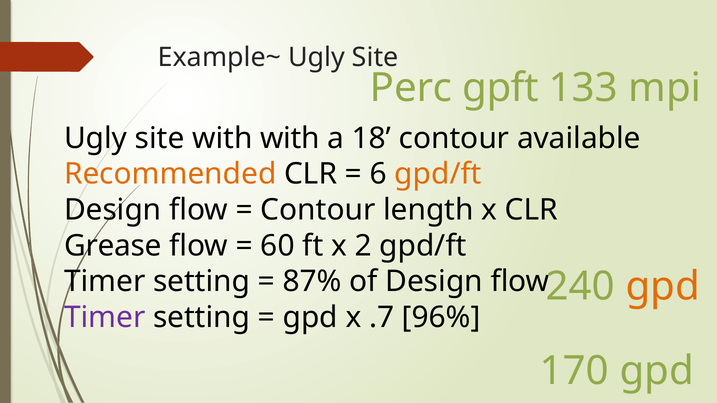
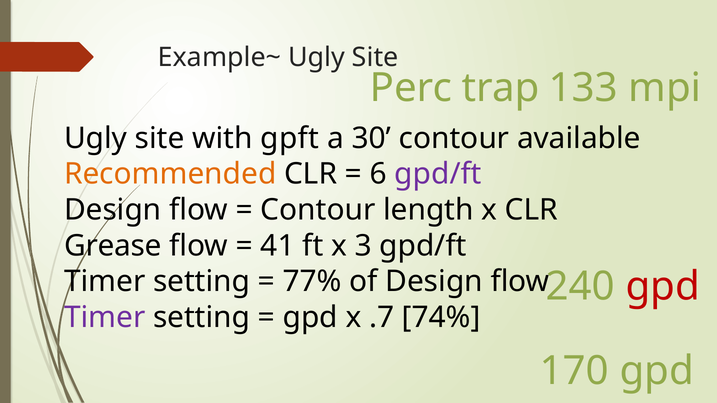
gpft: gpft -> trap
with with: with -> gpft
18: 18 -> 30
gpd/ft at (438, 174) colour: orange -> purple
60: 60 -> 41
2: 2 -> 3
87%: 87% -> 77%
gpd at (663, 287) colour: orange -> red
96%: 96% -> 74%
